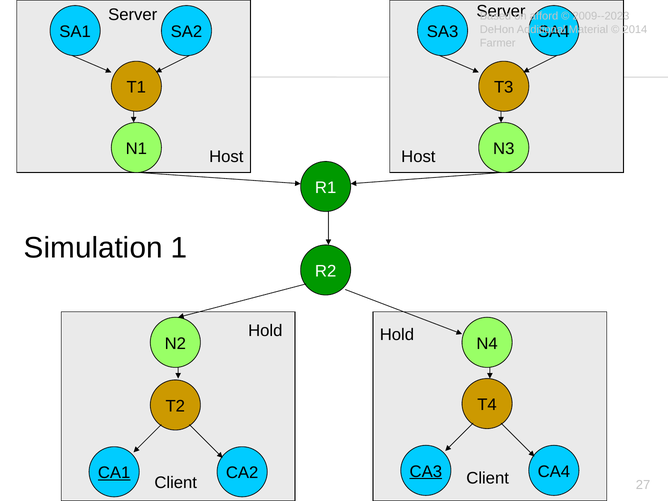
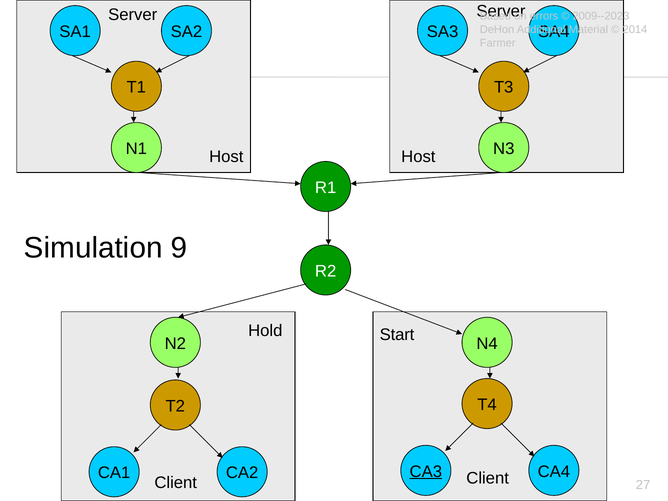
afford: afford -> errors
1: 1 -> 9
Hold at (397, 335): Hold -> Start
CA1 underline: present -> none
